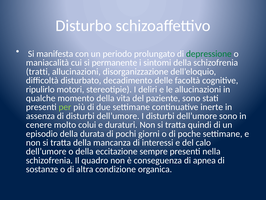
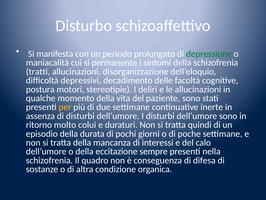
disturbato: disturbato -> depressivi
ripulirlo: ripulirlo -> postura
per colour: light green -> yellow
cenere: cenere -> ritorno
apnea: apnea -> difesa
